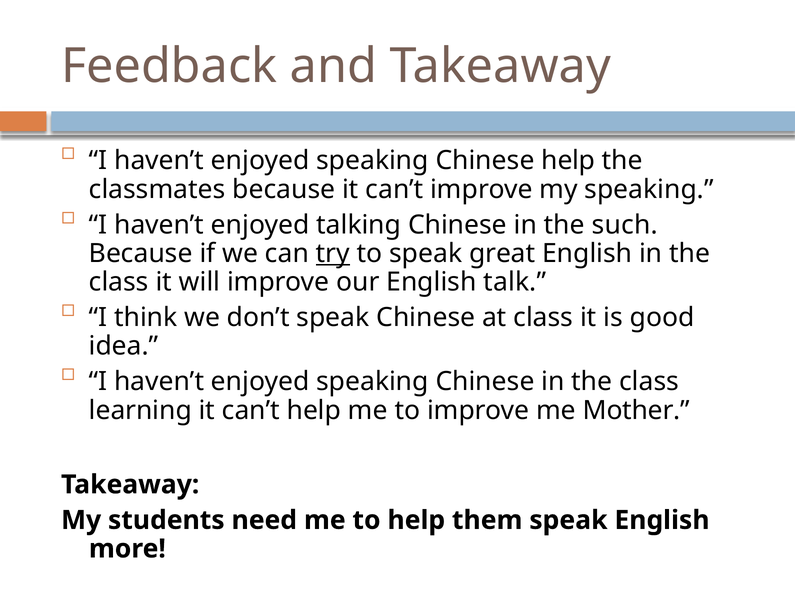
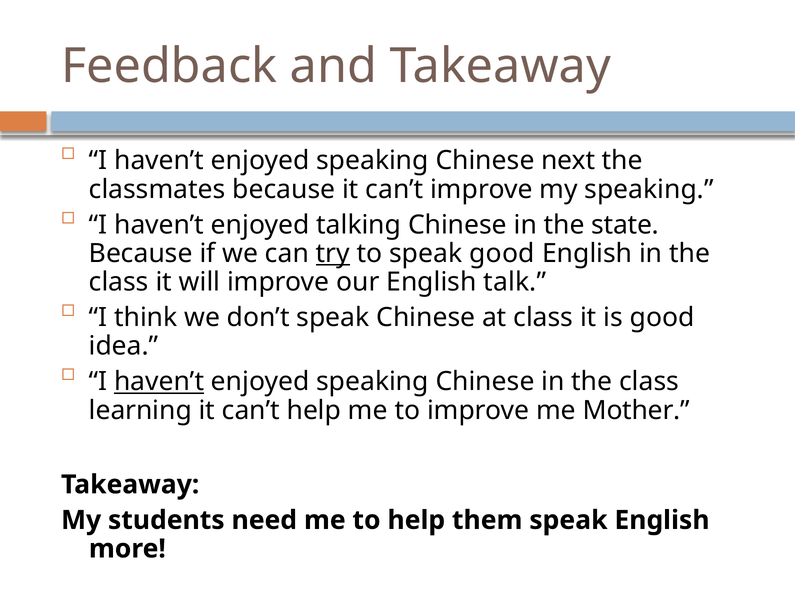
Chinese help: help -> next
such: such -> state
speak great: great -> good
haven’t at (159, 382) underline: none -> present
